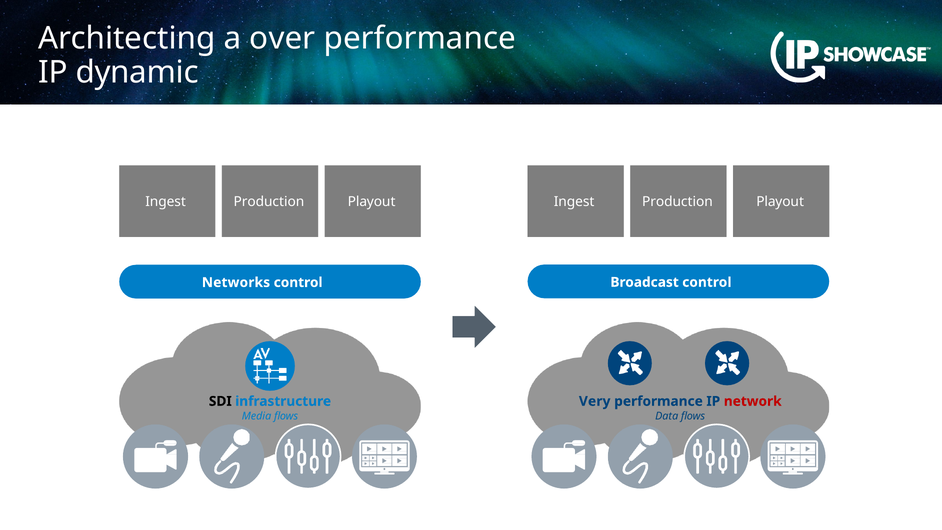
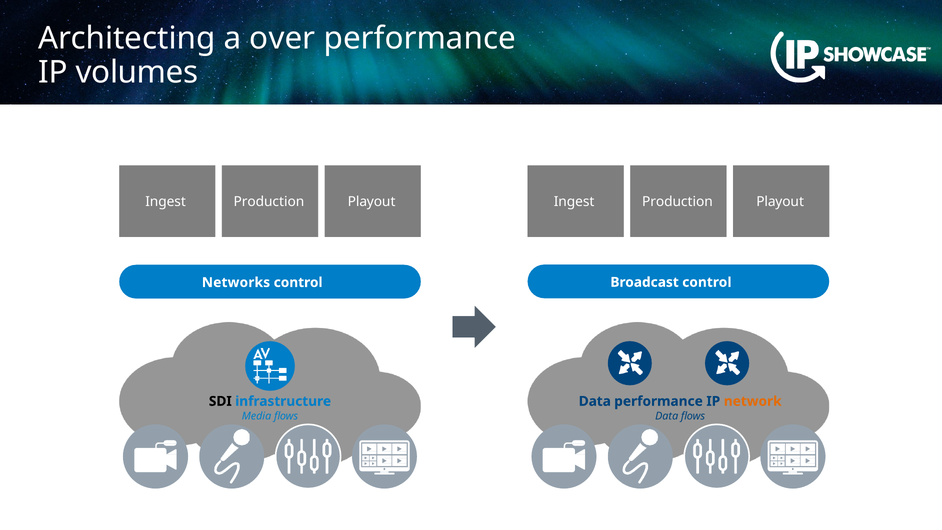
dynamic: dynamic -> volumes
Very at (595, 401): Very -> Data
network colour: red -> orange
